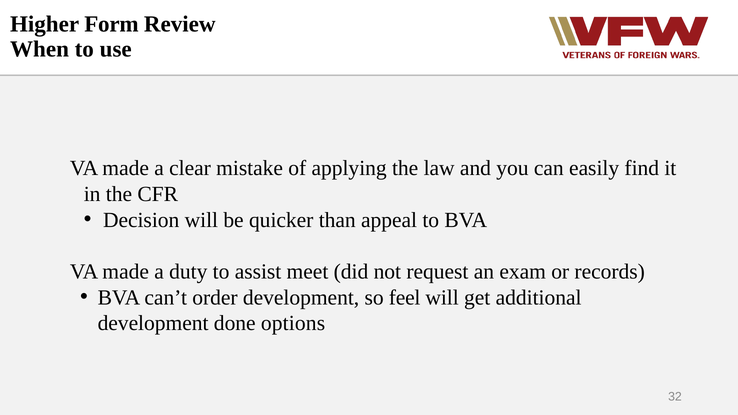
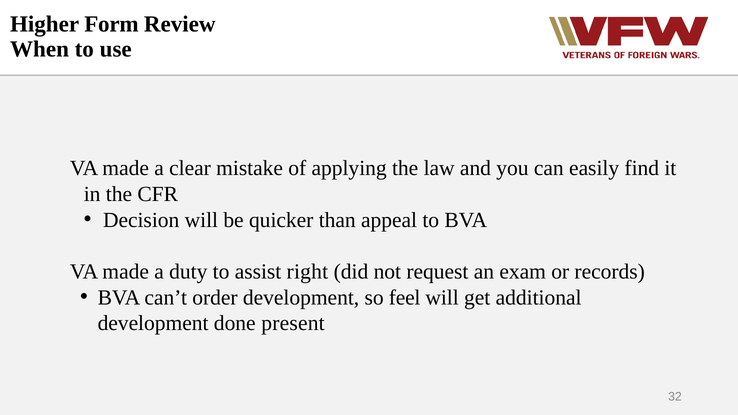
meet: meet -> right
options: options -> present
